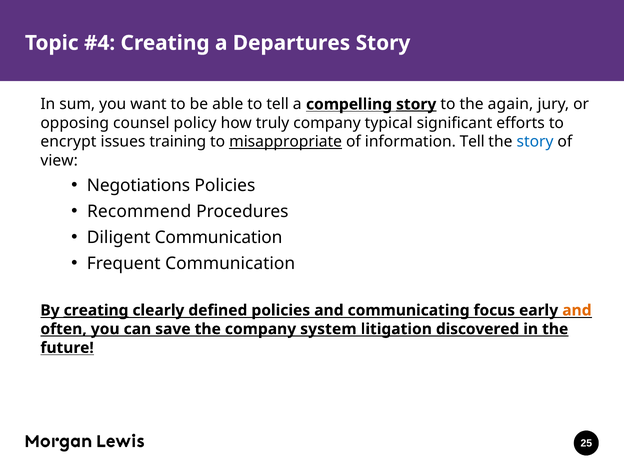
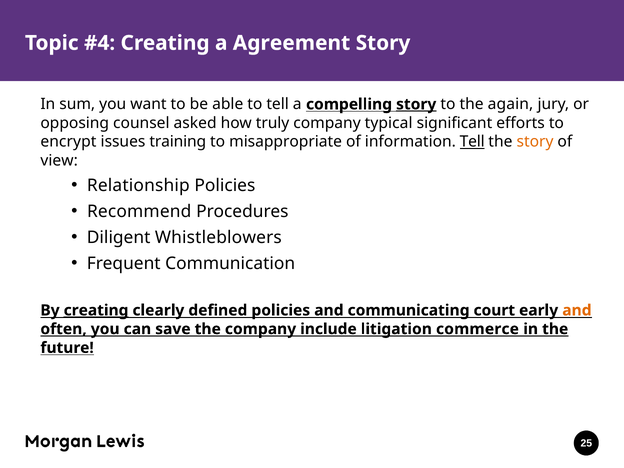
Departures: Departures -> Agreement
policy: policy -> asked
misappropriate underline: present -> none
Tell at (472, 142) underline: none -> present
story at (535, 142) colour: blue -> orange
Negotiations: Negotiations -> Relationship
Diligent Communication: Communication -> Whistleblowers
focus: focus -> court
system: system -> include
discovered: discovered -> commerce
